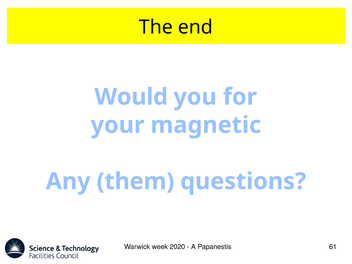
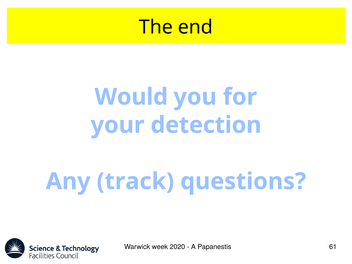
magnetic: magnetic -> detection
them: them -> track
